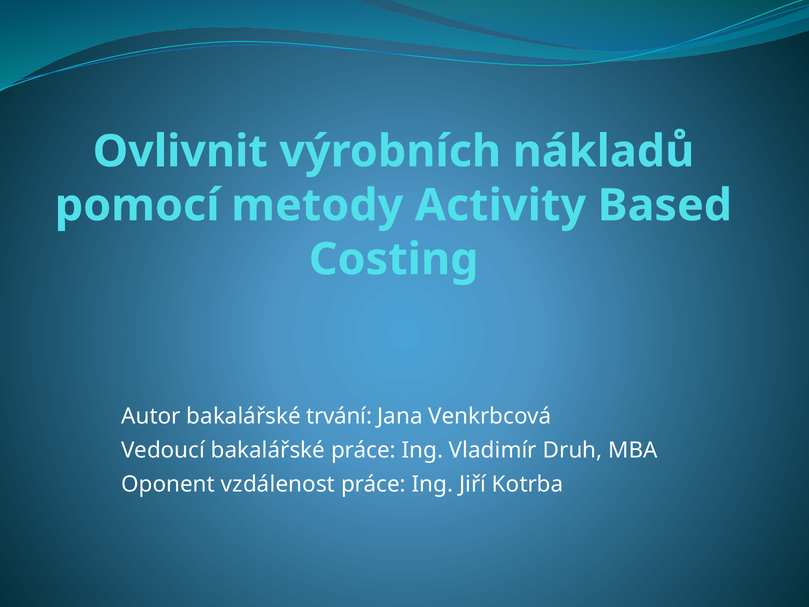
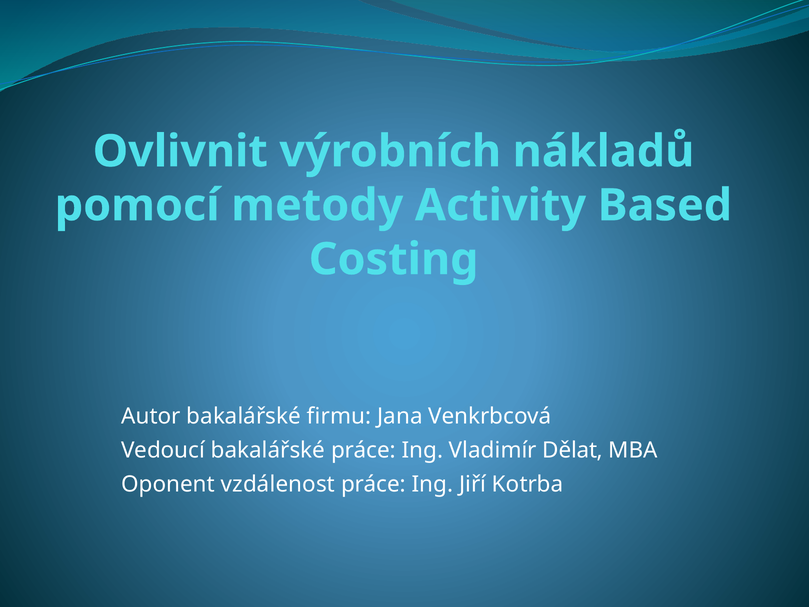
trvání: trvání -> firmu
Druh: Druh -> Dělat
